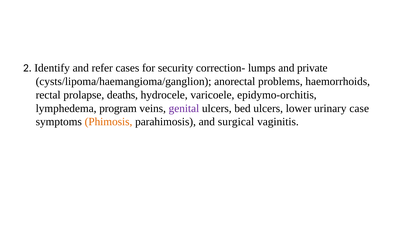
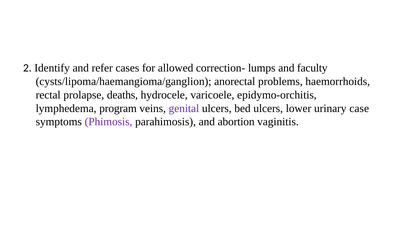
security: security -> allowed
private: private -> faculty
Phimosis colour: orange -> purple
surgical: surgical -> abortion
